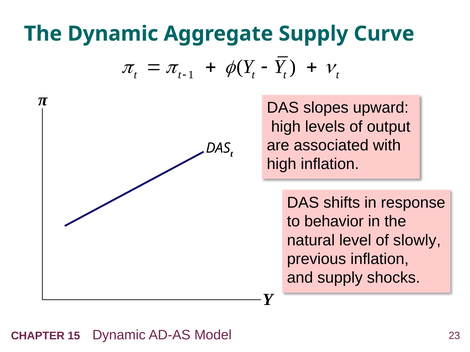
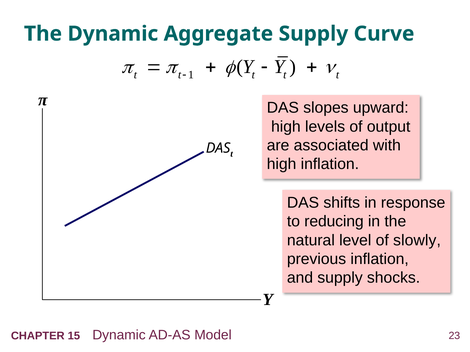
behavior: behavior -> reducing
